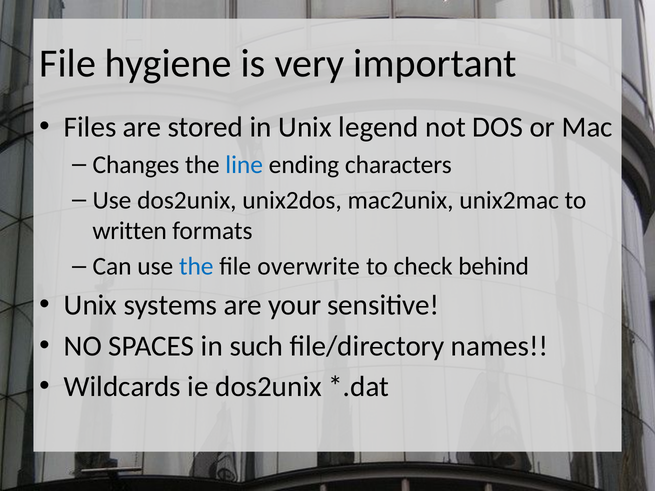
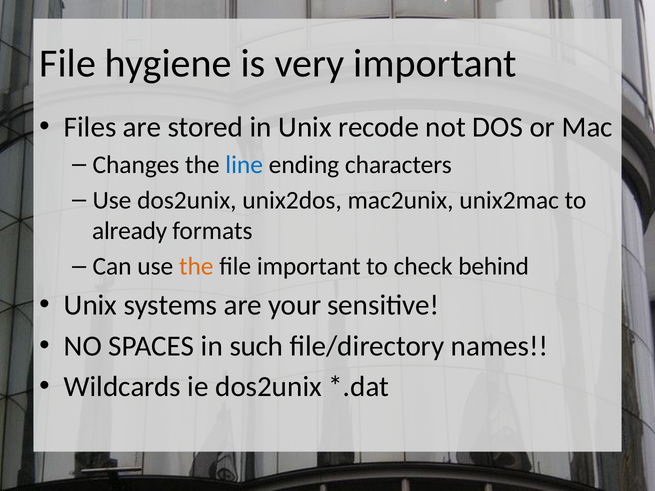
legend: legend -> recode
written: written -> already
the at (196, 267) colour: blue -> orange
file overwrite: overwrite -> important
